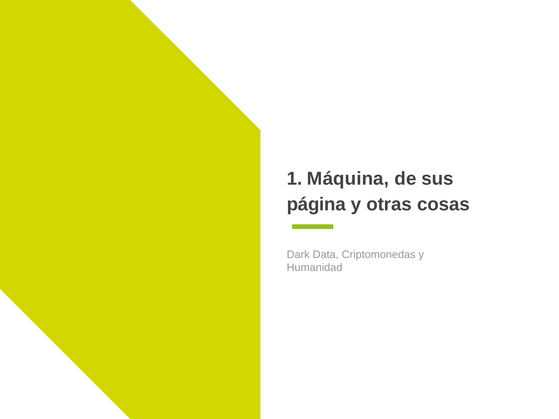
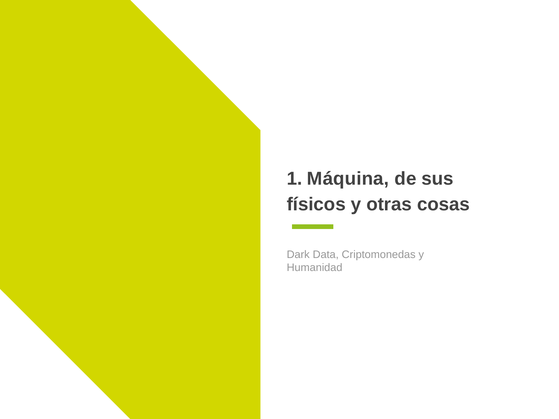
página: página -> físicos
